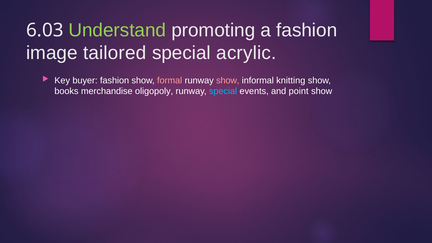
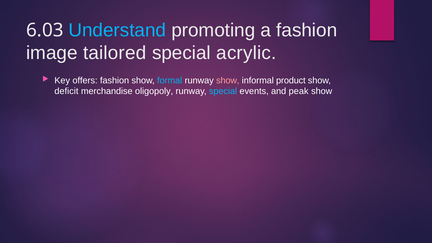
Understand colour: light green -> light blue
buyer: buyer -> offers
formal colour: pink -> light blue
knitting: knitting -> product
books: books -> deficit
point: point -> peak
